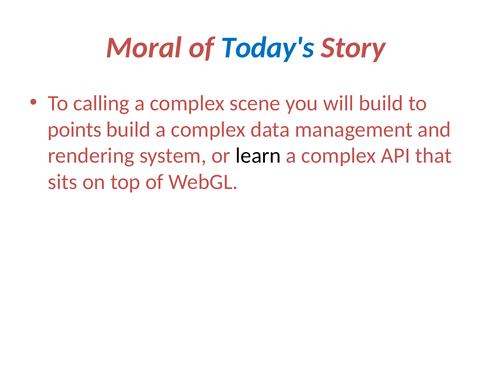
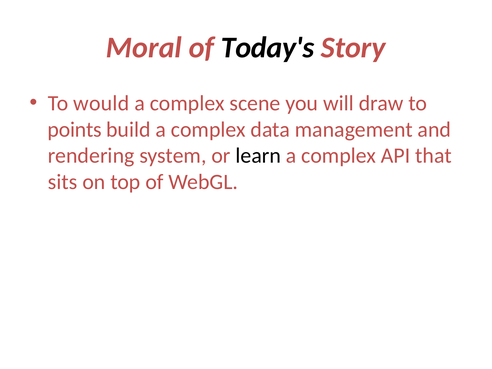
Today's colour: blue -> black
calling: calling -> would
will build: build -> draw
